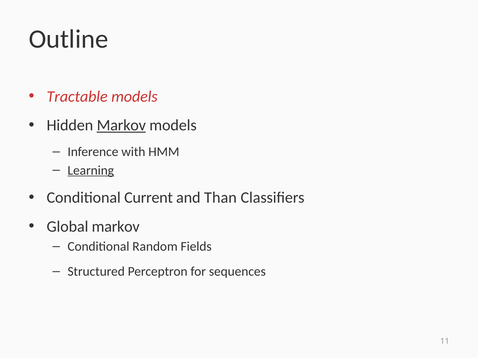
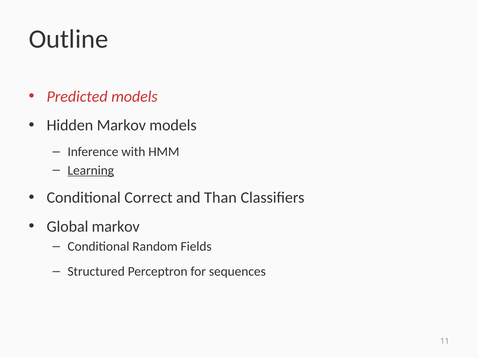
Tractable: Tractable -> Predicted
Markov at (121, 125) underline: present -> none
Current: Current -> Correct
